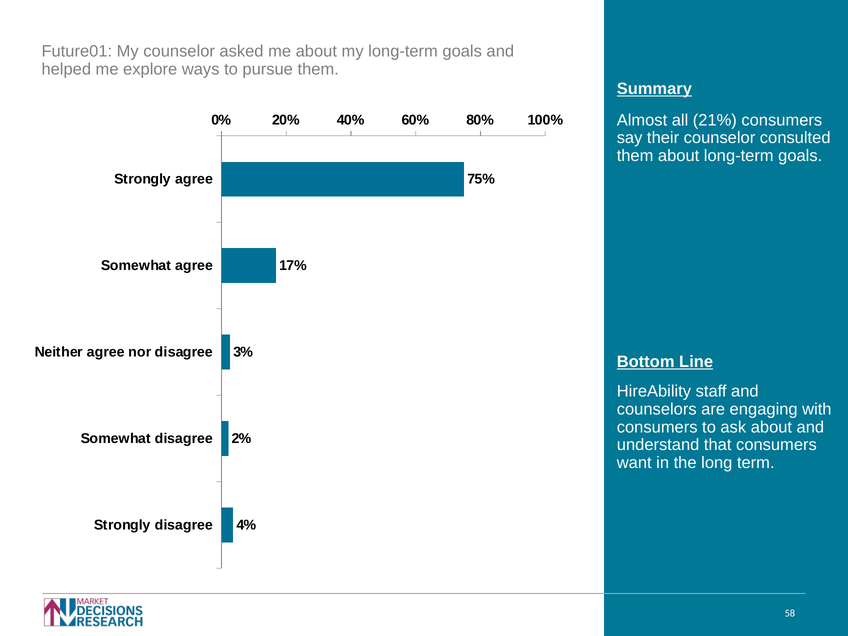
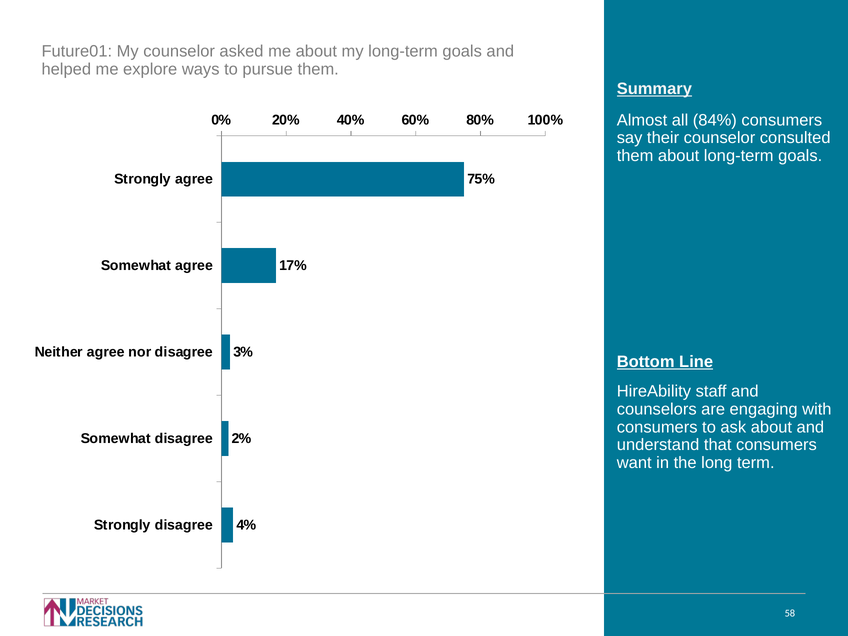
21%: 21% -> 84%
